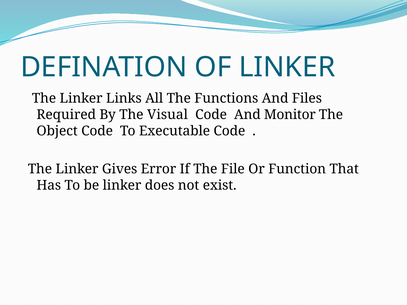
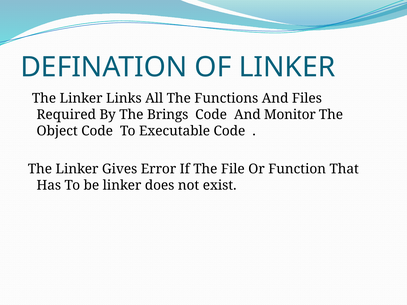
Visual: Visual -> Brings
